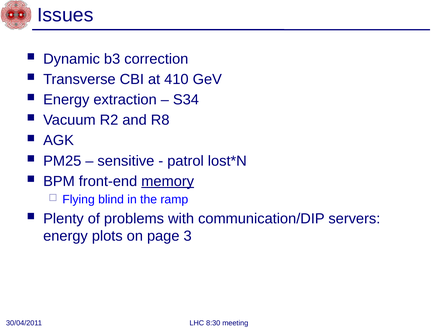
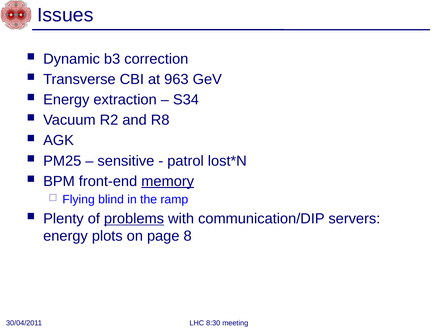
410: 410 -> 963
problems underline: none -> present
3: 3 -> 8
